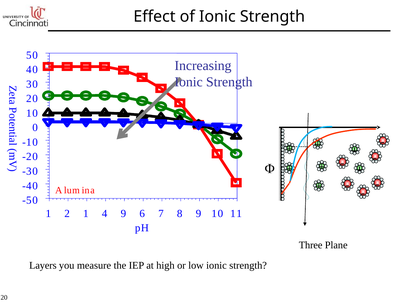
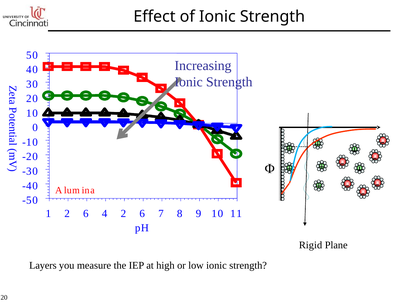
1 2 1: 1 -> 6
4 9: 9 -> 2
Three: Three -> Rigid
